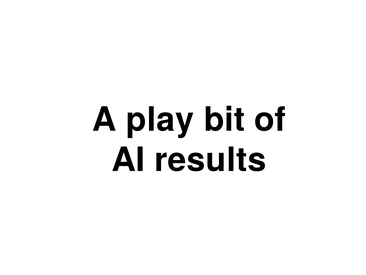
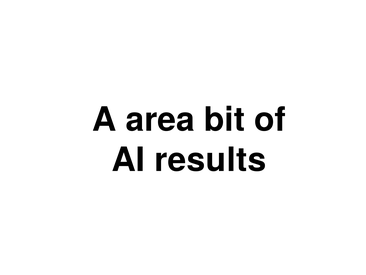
play: play -> area
